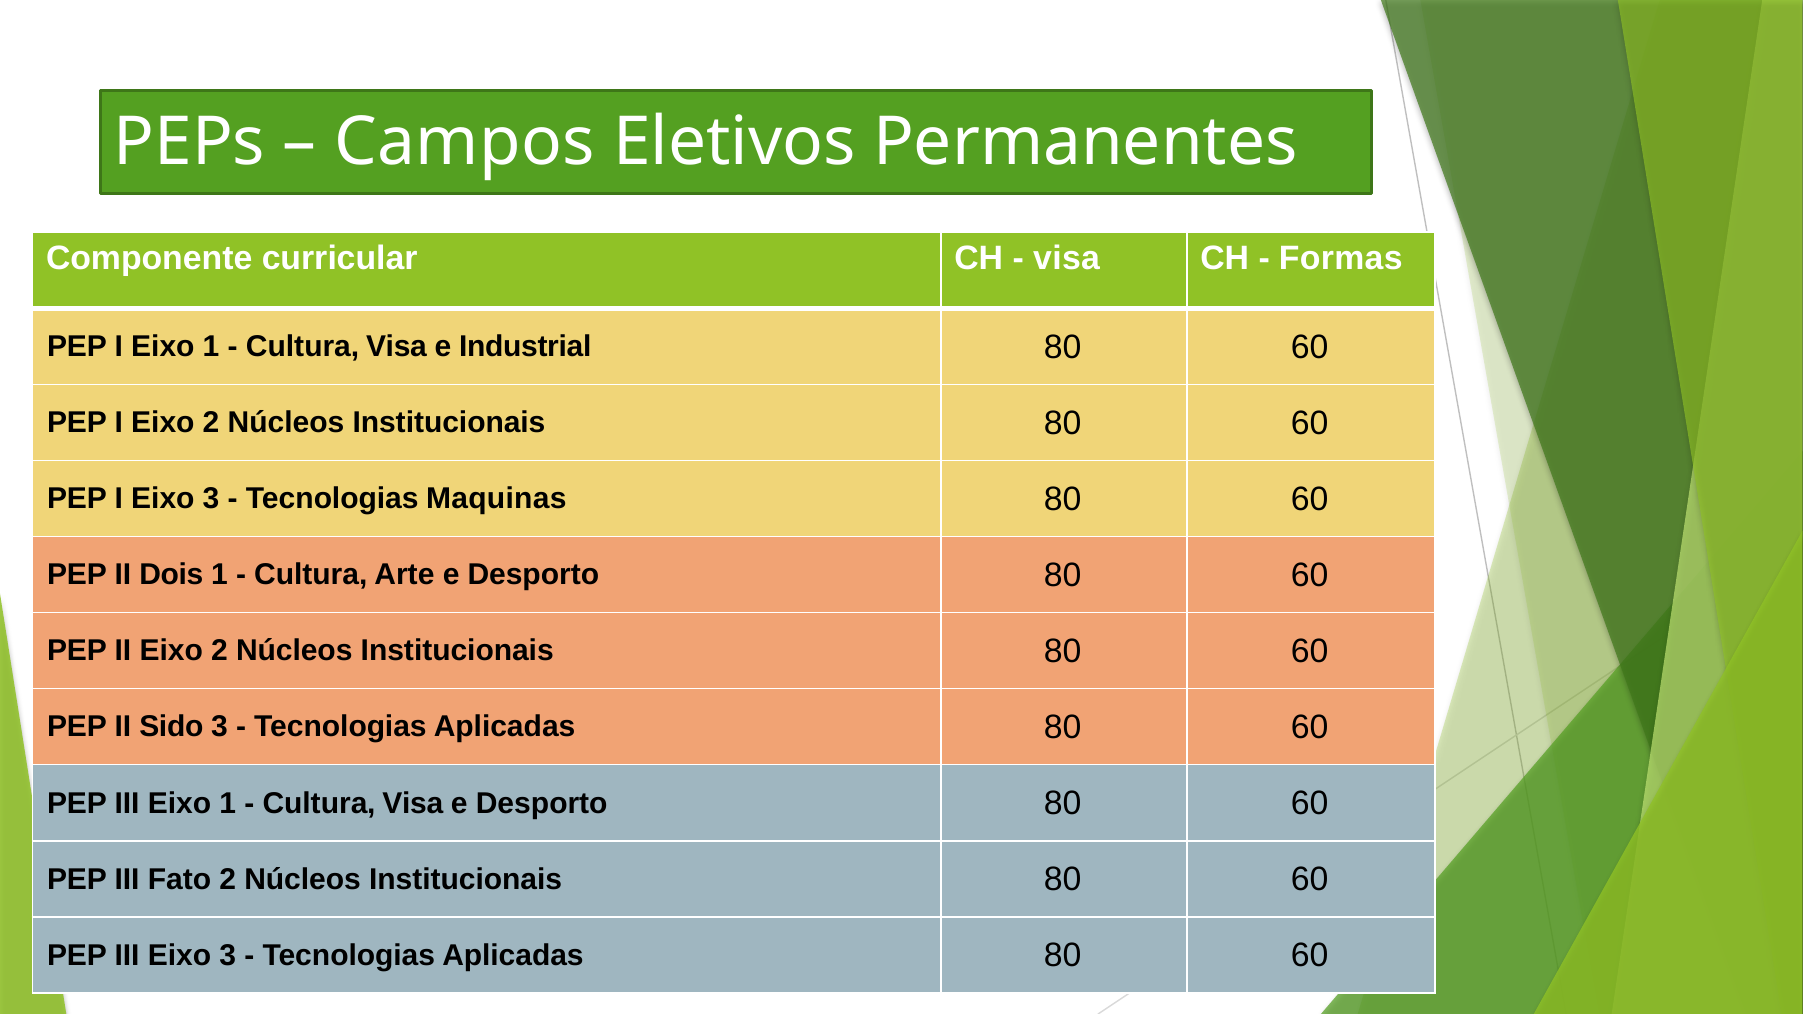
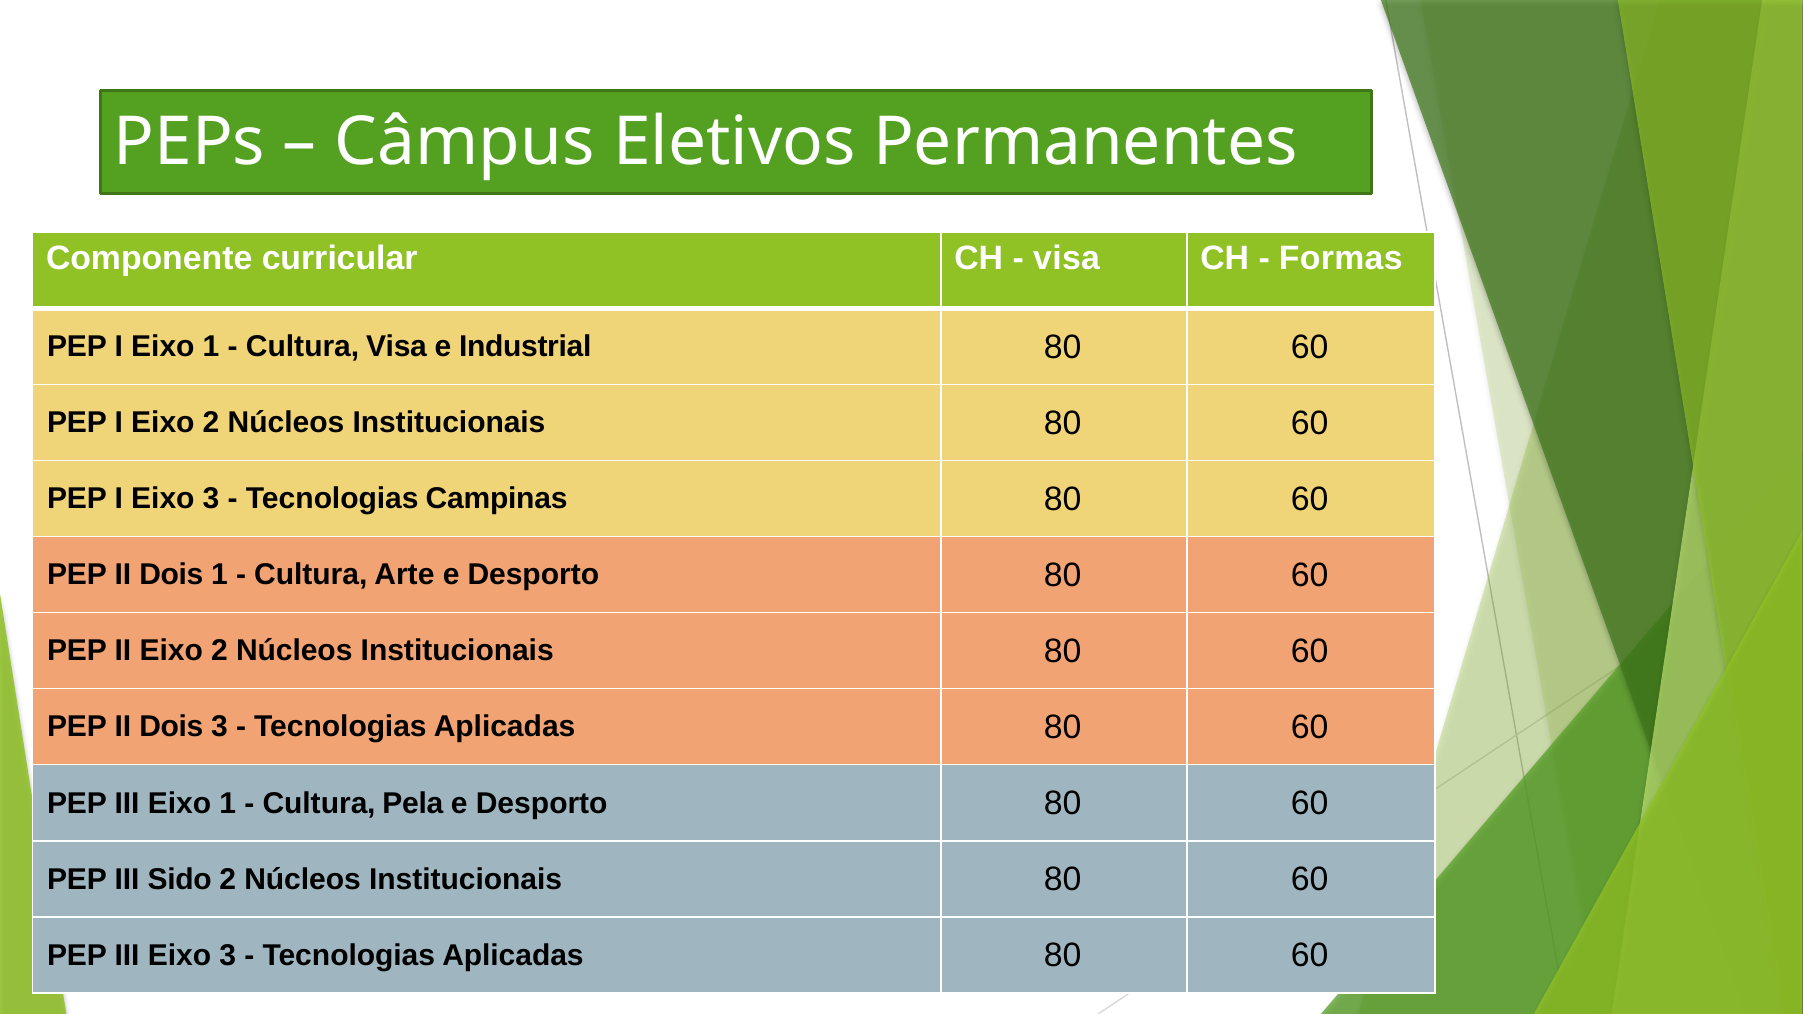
Campos: Campos -> Câmpus
Maquinas: Maquinas -> Campinas
Sido at (171, 727): Sido -> Dois
Visa at (413, 803): Visa -> Pela
Fato: Fato -> Sido
